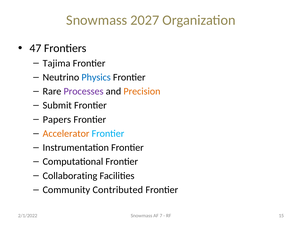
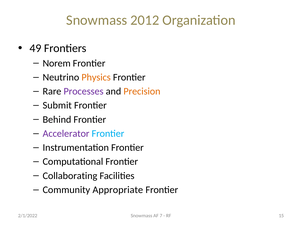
2027: 2027 -> 2012
47: 47 -> 49
Tajima: Tajima -> Norem
Physics colour: blue -> orange
Papers: Papers -> Behind
Accelerator colour: orange -> purple
Contributed: Contributed -> Appropriate
